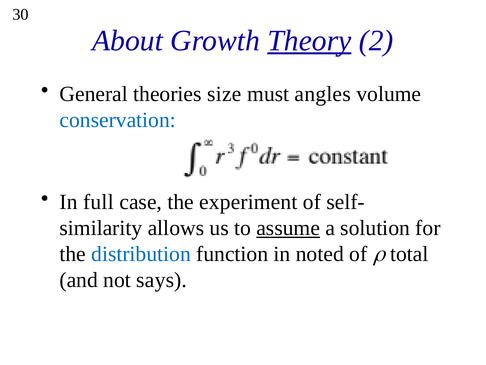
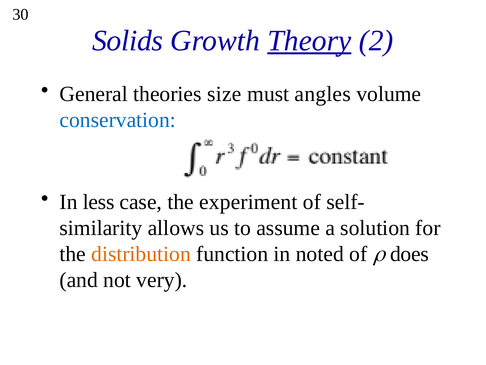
About: About -> Solids
full: full -> less
assume underline: present -> none
distribution colour: blue -> orange
total: total -> does
says: says -> very
